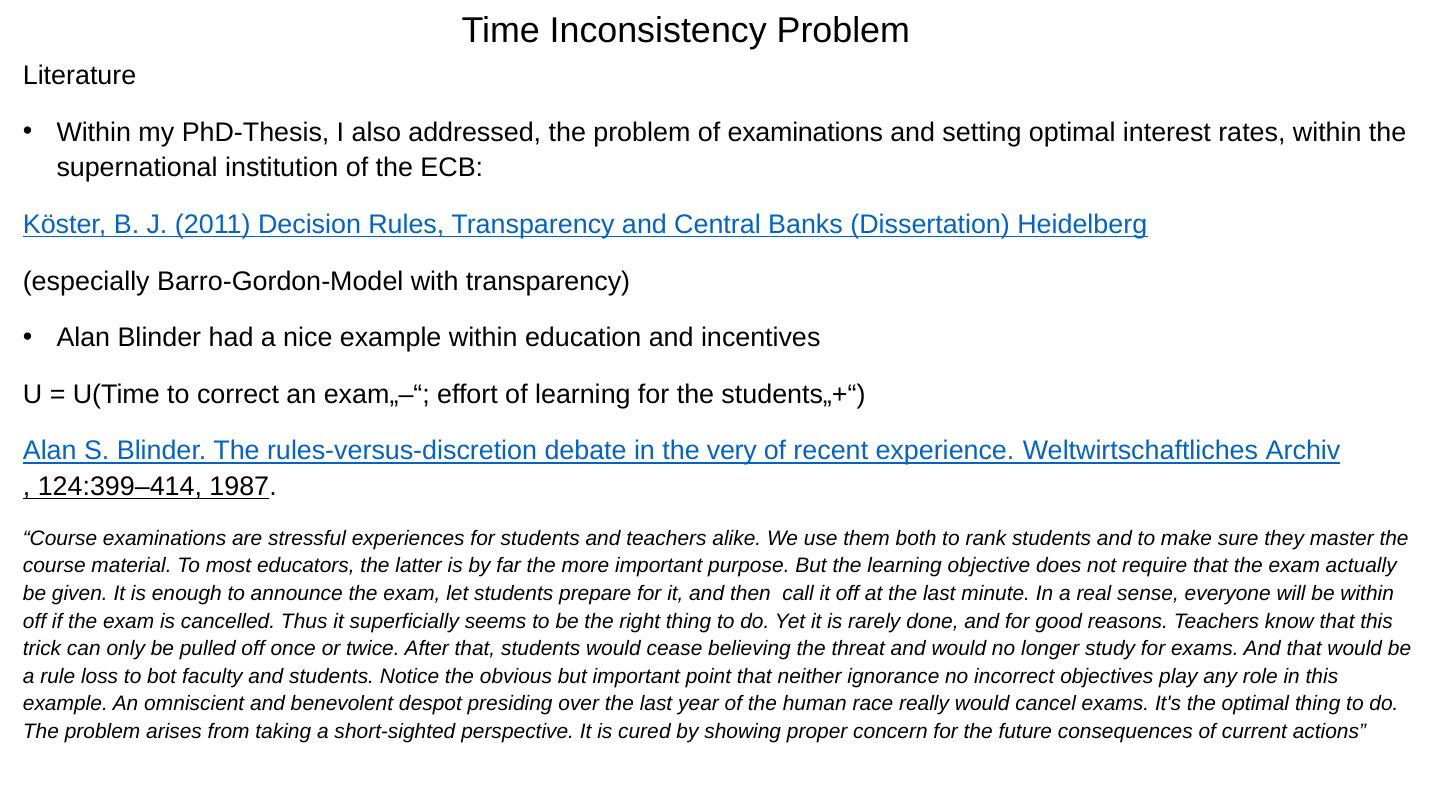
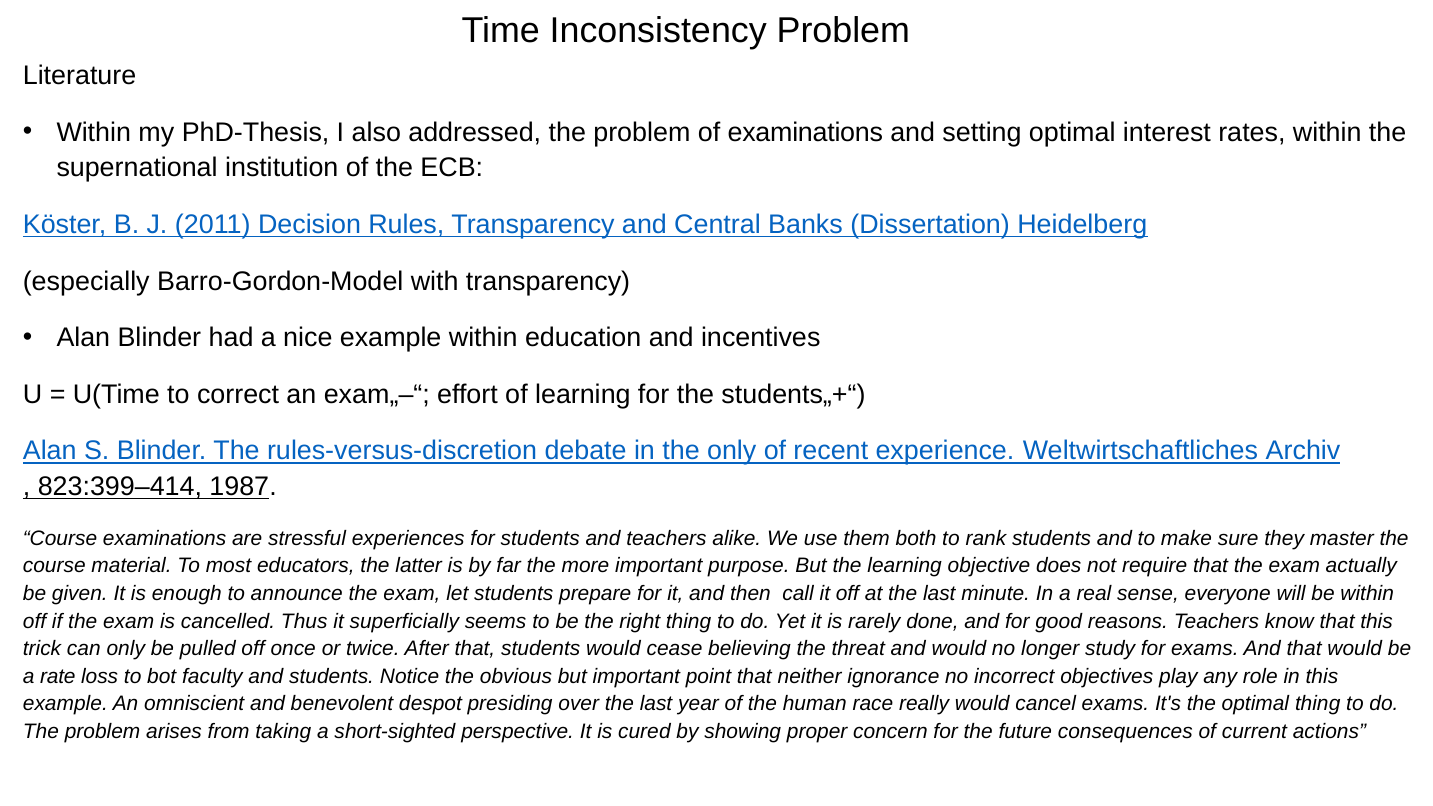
the very: very -> only
124:399–414: 124:399–414 -> 823:399–414
rule: rule -> rate
